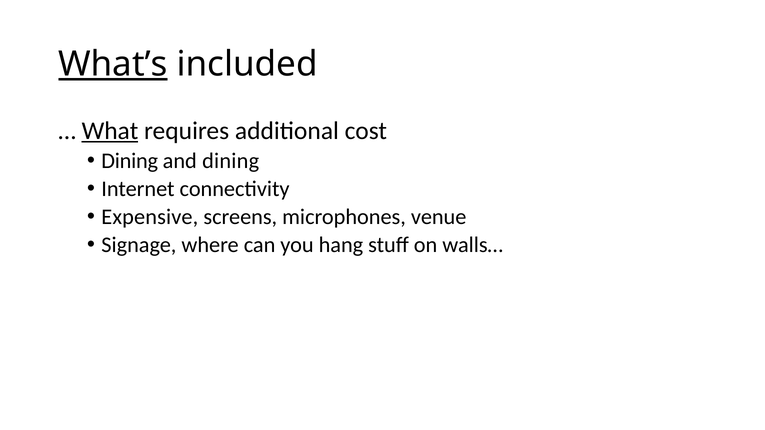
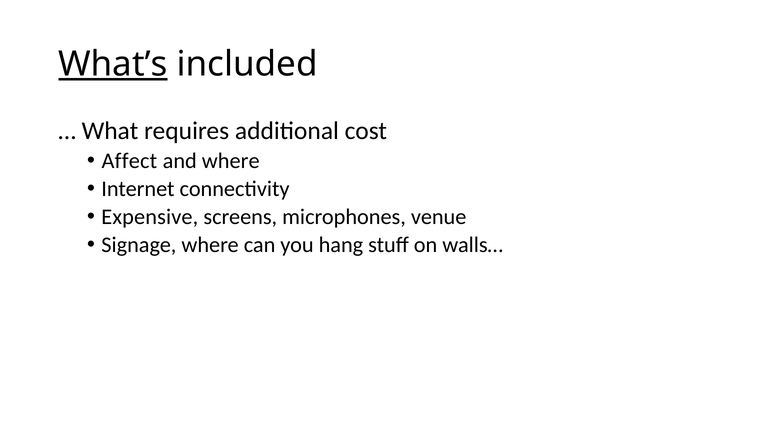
What underline: present -> none
Dining at (130, 161): Dining -> Affect
and dining: dining -> where
